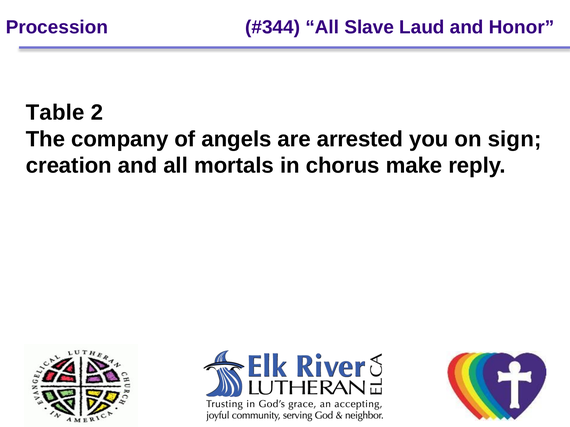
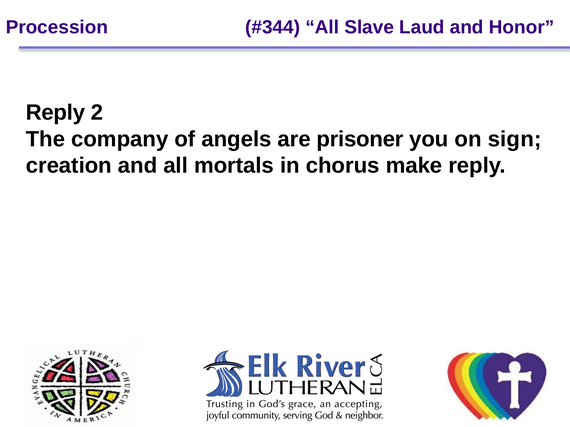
Table at (55, 113): Table -> Reply
arrested: arrested -> prisoner
